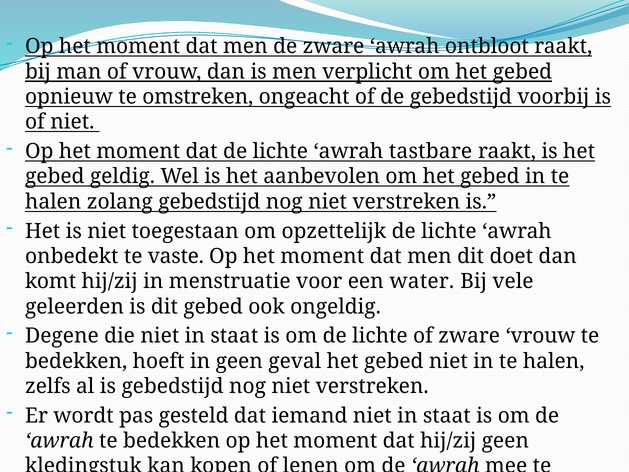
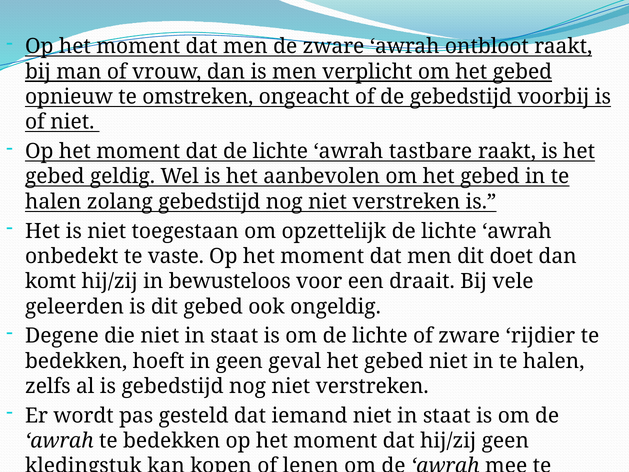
menstruatie: menstruatie -> bewusteloos
water: water -> draait
zware vrouw: vrouw -> rijdier
